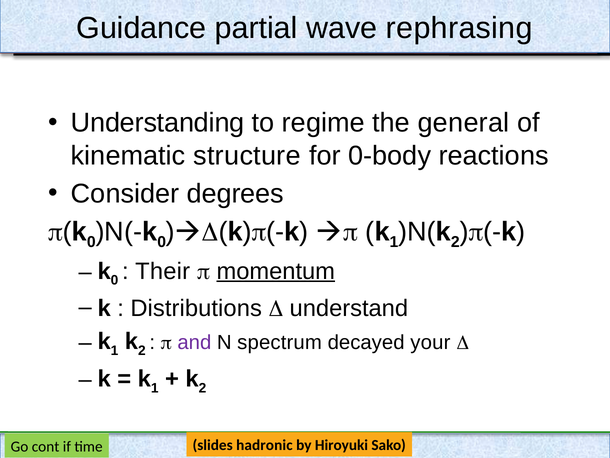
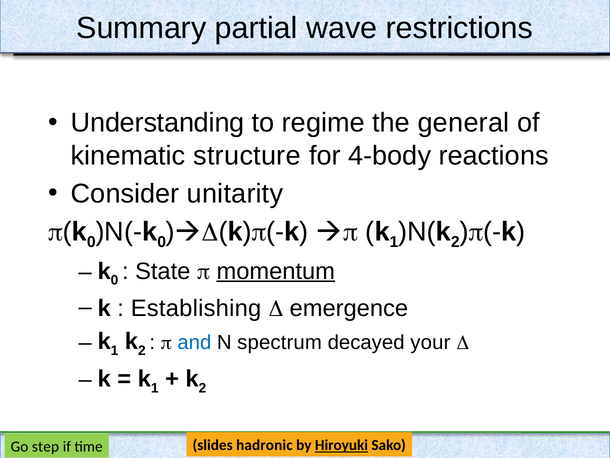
Guidance: Guidance -> Summary
rephrasing: rephrasing -> restrictions
0-body: 0-body -> 4-body
degrees: degrees -> unitarity
Their: Their -> State
Distributions: Distributions -> Establishing
understand: understand -> emergence
and colour: purple -> blue
Hiroyuki underline: none -> present
cont: cont -> step
